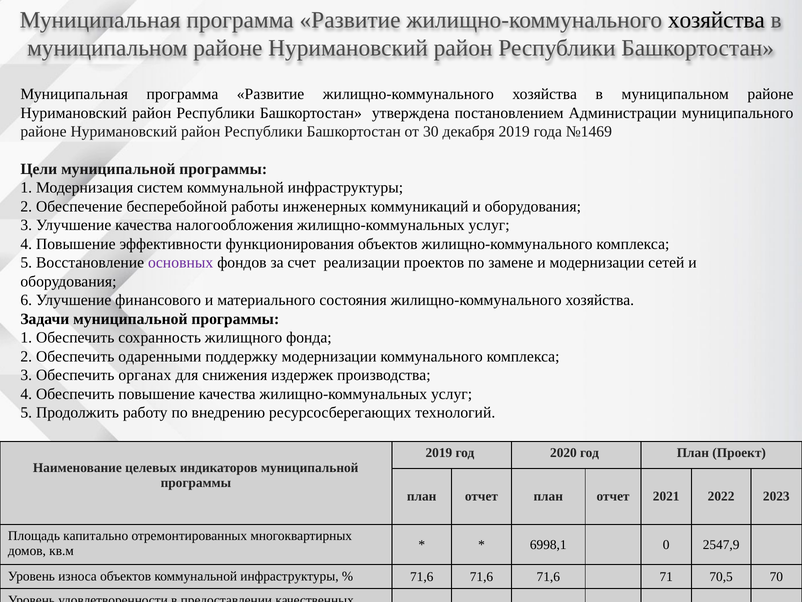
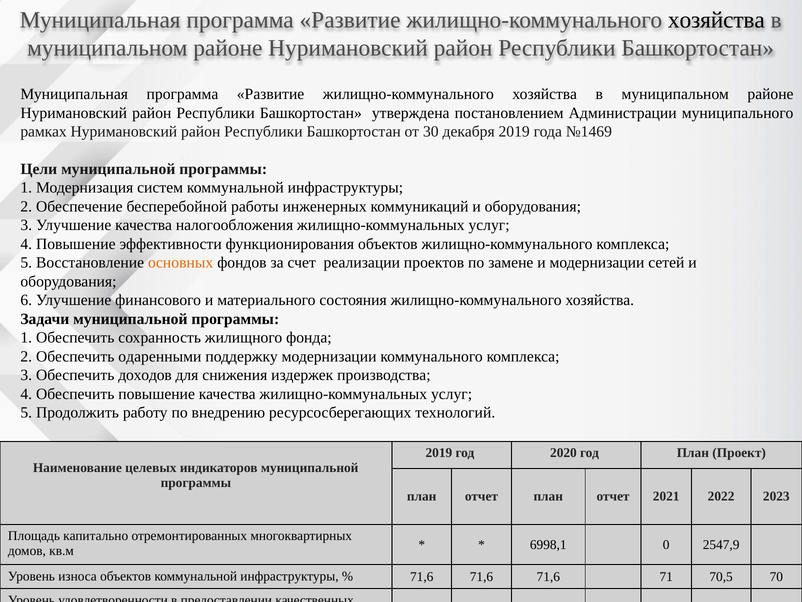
районе at (44, 132): районе -> рамках
основных colour: purple -> orange
органах: органах -> доходов
